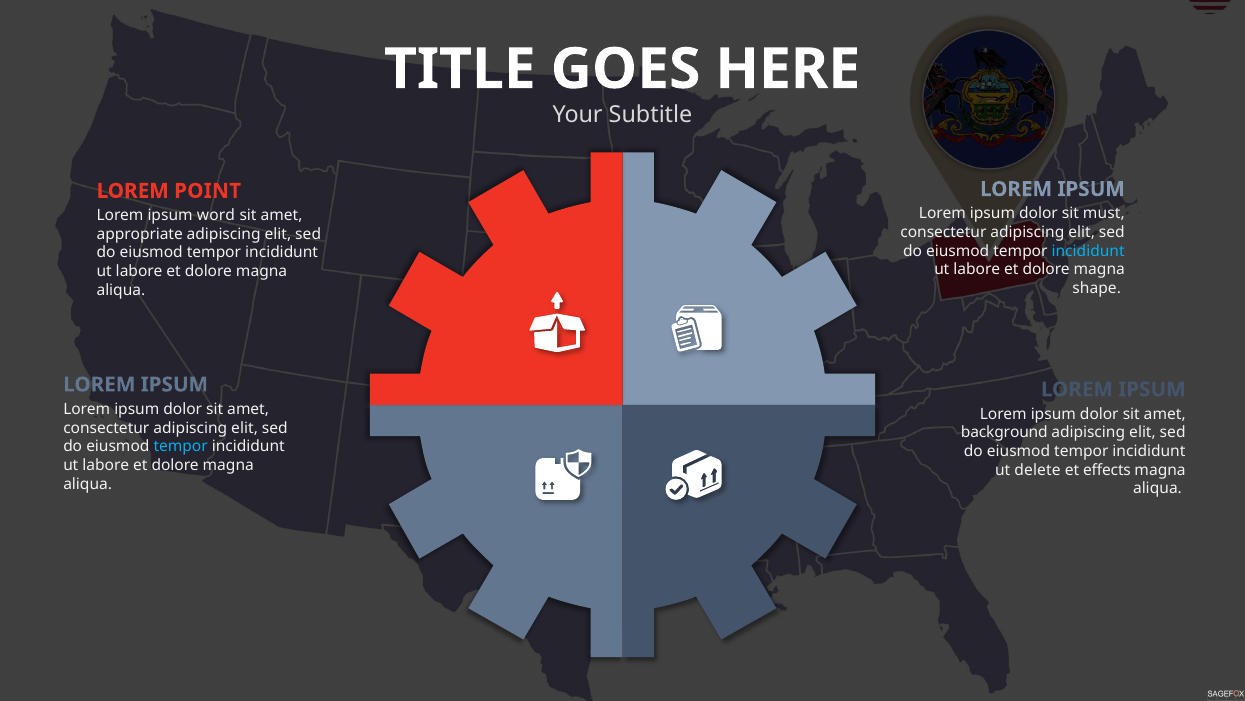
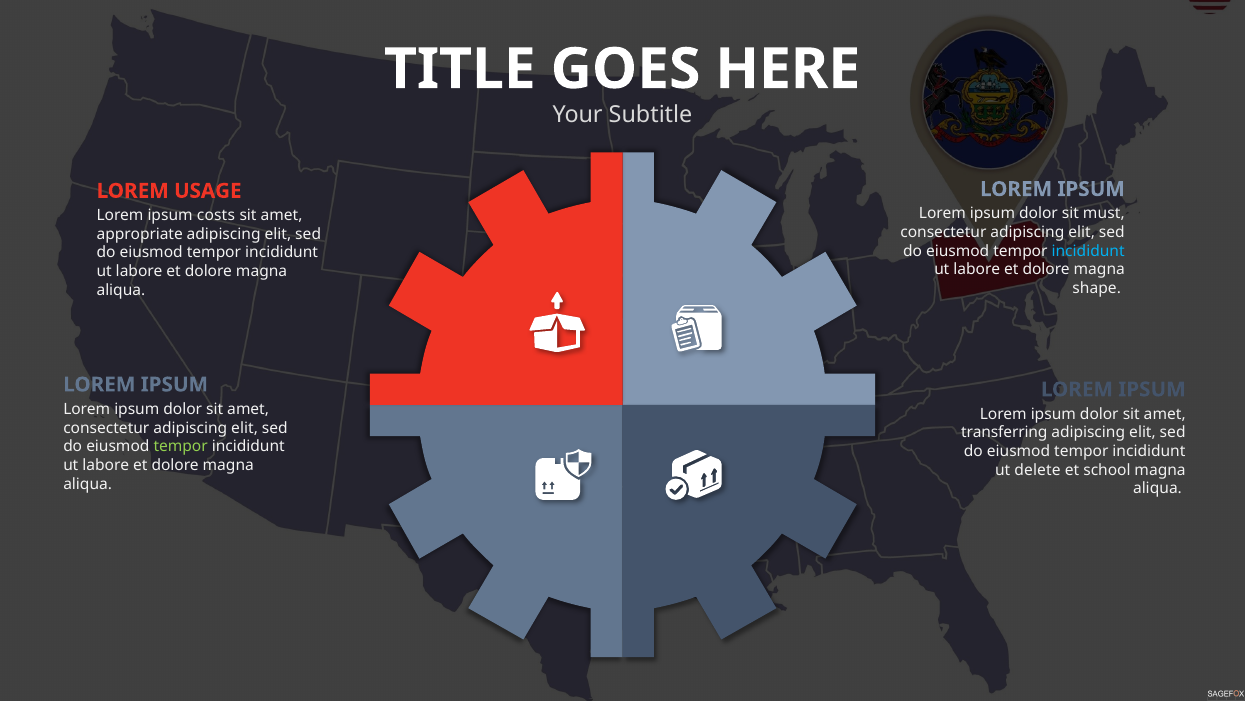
POINT: POINT -> USAGE
word: word -> costs
background: background -> transferring
tempor at (181, 446) colour: light blue -> light green
effects: effects -> school
